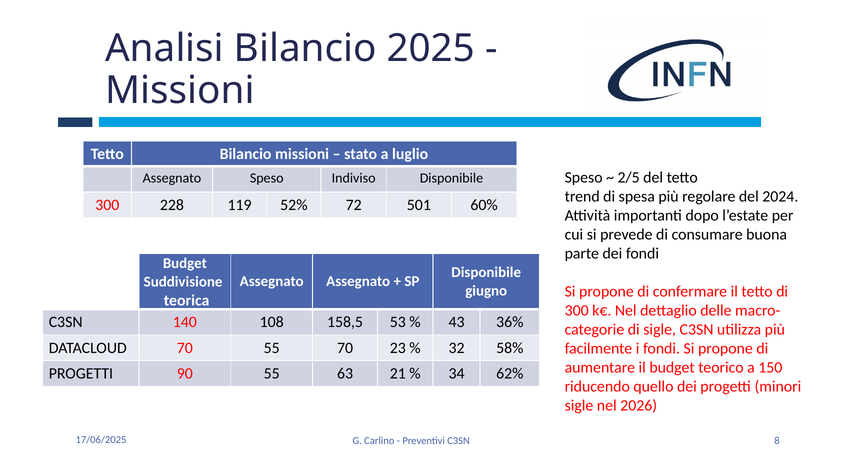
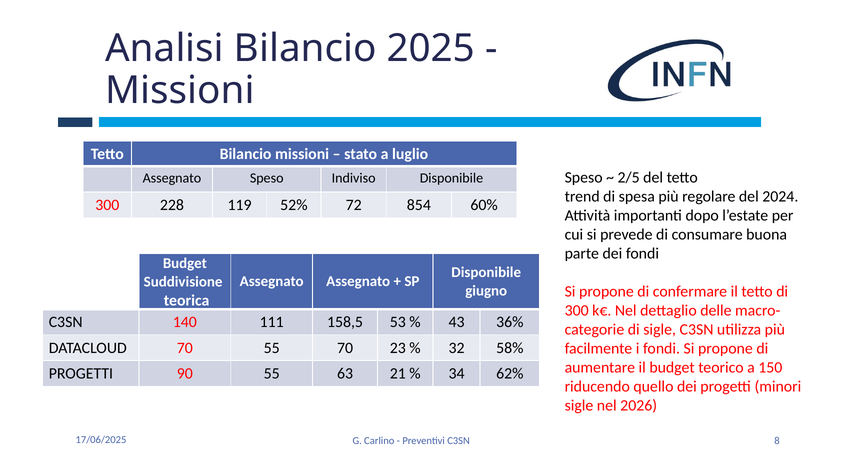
501: 501 -> 854
108: 108 -> 111
